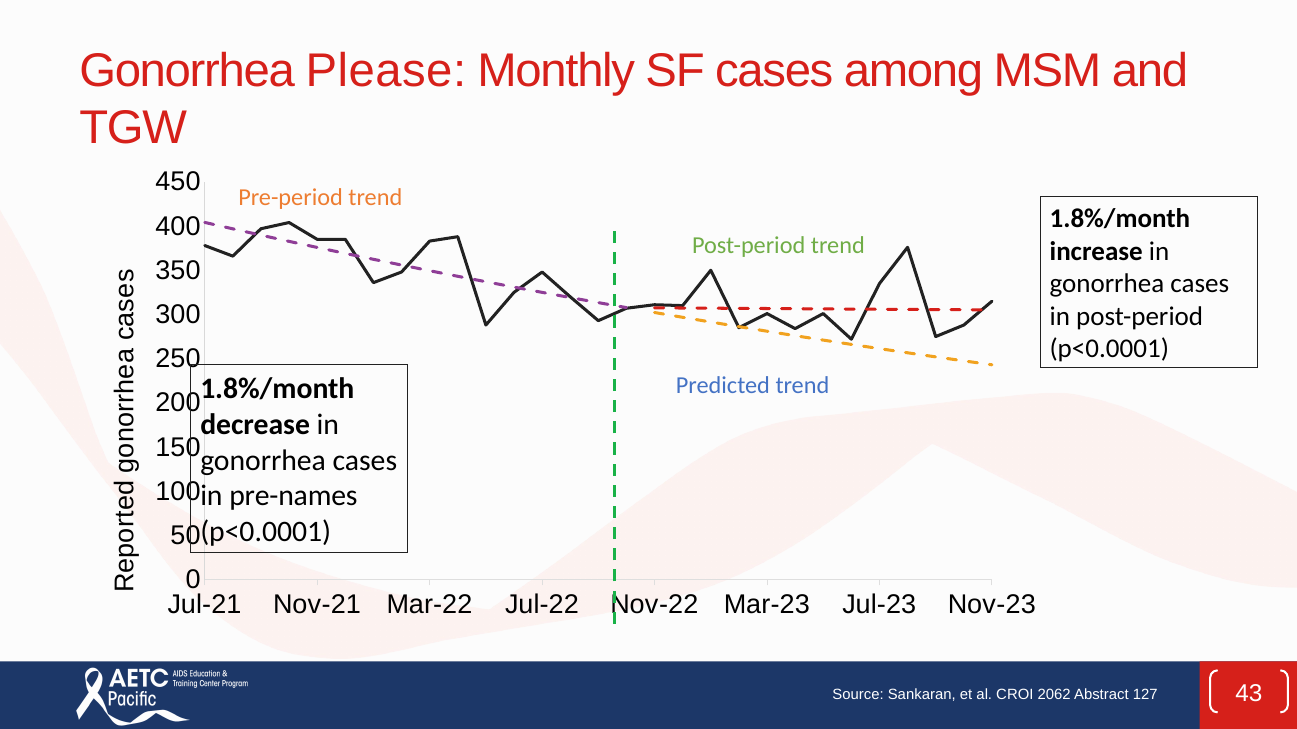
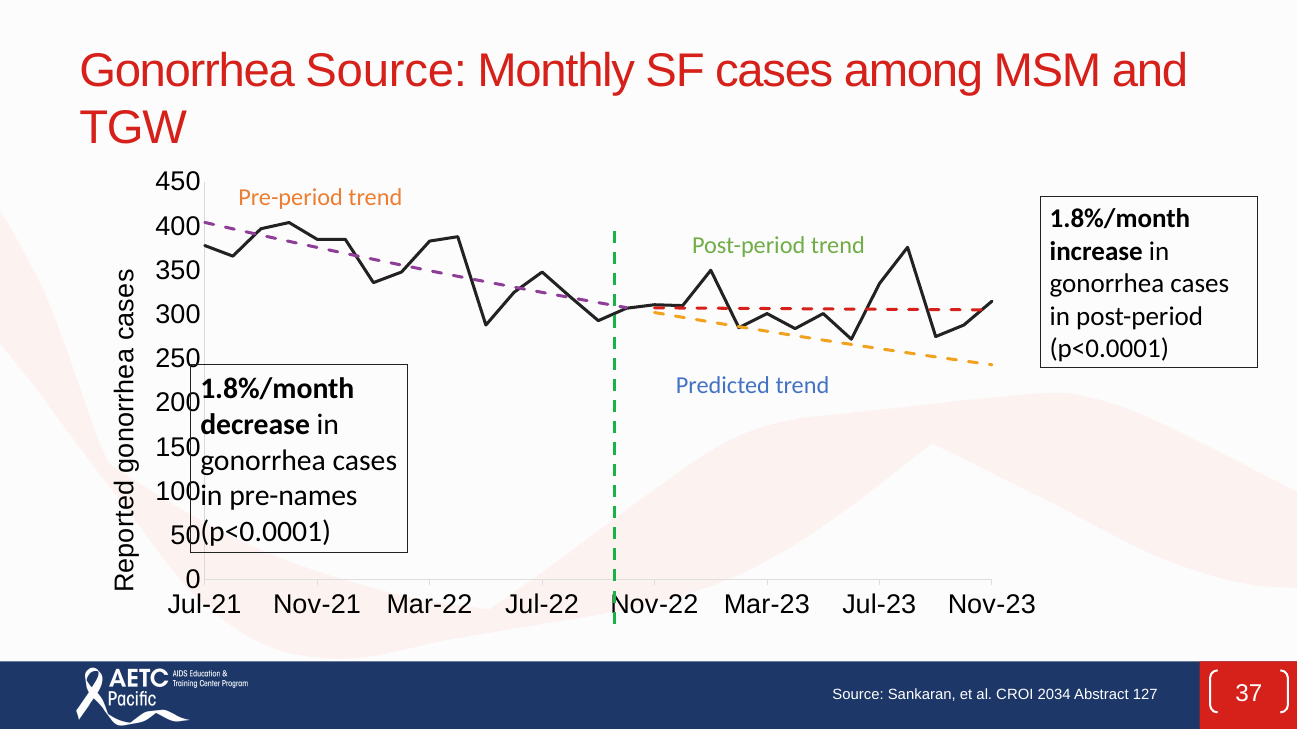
Gonorrhea Please: Please -> Source
2062: 2062 -> 2034
43: 43 -> 37
